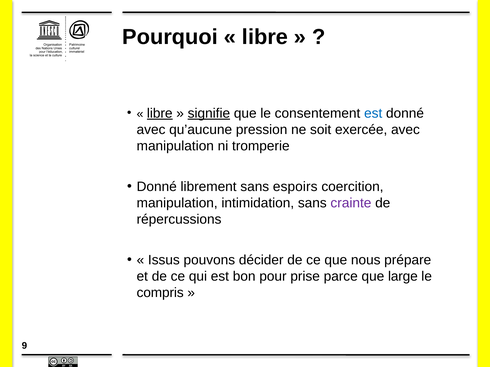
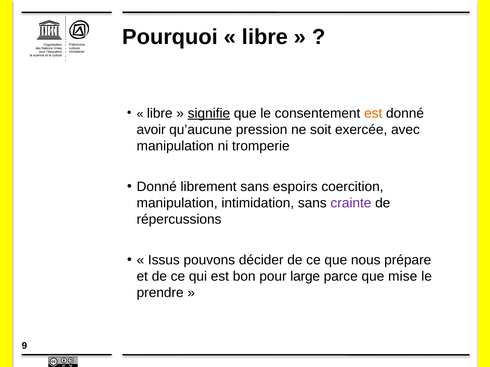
libre at (160, 113) underline: present -> none
est at (373, 113) colour: blue -> orange
avec at (151, 130): avec -> avoir
prise: prise -> large
large: large -> mise
compris: compris -> prendre
